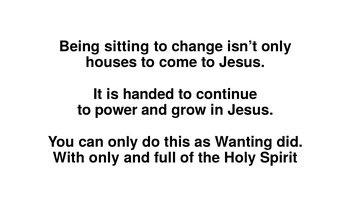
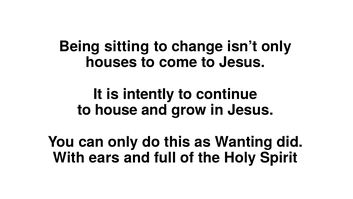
handed: handed -> intently
power: power -> house
With only: only -> ears
